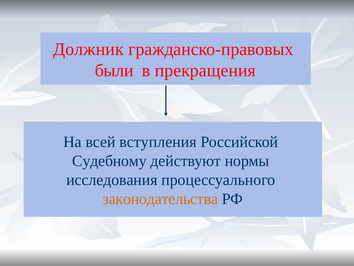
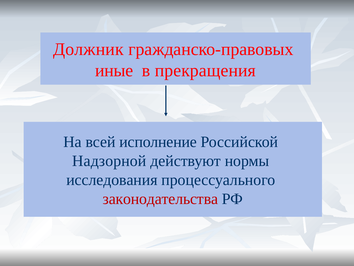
были: были -> иные
вступления: вступления -> исполнение
Судебному: Судебному -> Надзорной
законодательства colour: orange -> red
